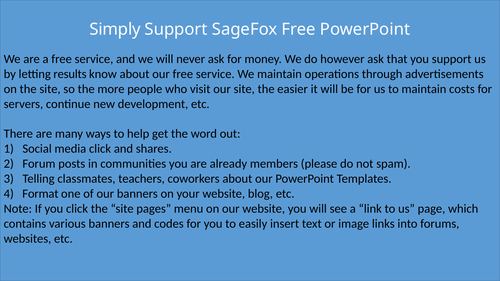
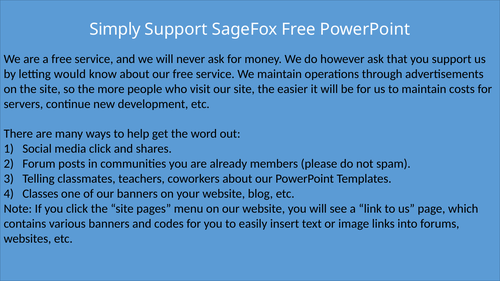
results: results -> would
Format: Format -> Classes
